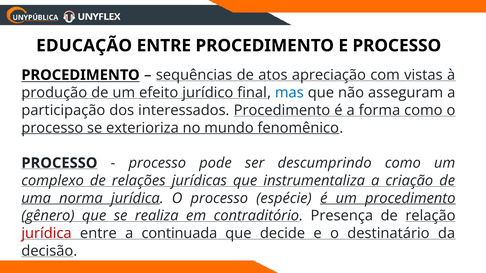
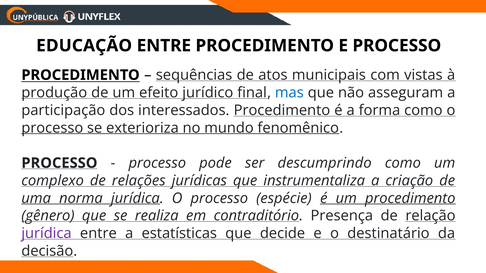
apreciação: apreciação -> municipais
jurídica at (46, 234) colour: red -> purple
continuada: continuada -> estatísticas
